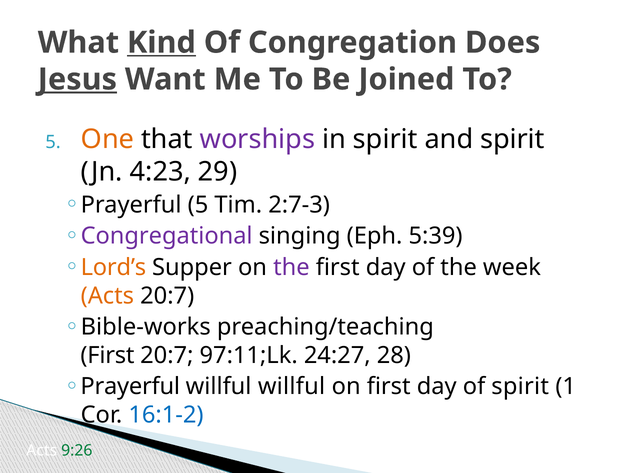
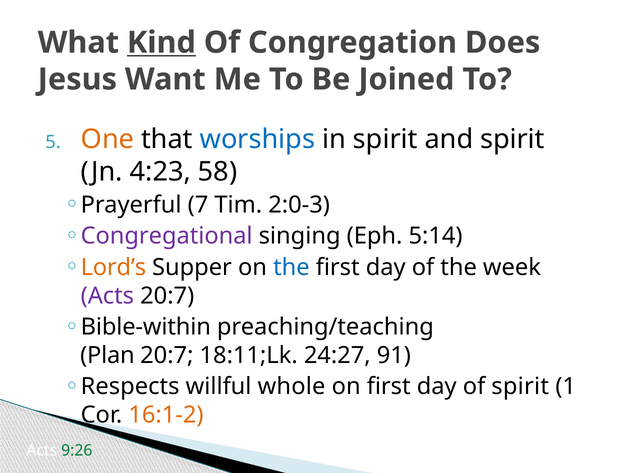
Jesus underline: present -> none
worships colour: purple -> blue
29: 29 -> 58
Prayerful 5: 5 -> 7
2:7-3: 2:7-3 -> 2:0-3
5:39: 5:39 -> 5:14
the at (291, 268) colour: purple -> blue
Acts at (107, 296) colour: orange -> purple
Bible-works: Bible-works -> Bible-within
First at (107, 356): First -> Plan
97:11;Lk: 97:11;Lk -> 18:11;Lk
28: 28 -> 91
Prayerful at (130, 387): Prayerful -> Respects
willful willful: willful -> whole
16:1-2 colour: blue -> orange
